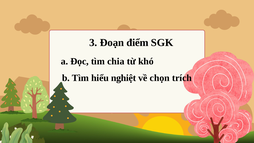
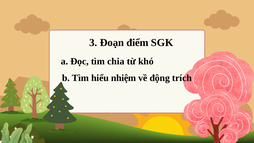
nghiệt: nghiệt -> nhiệm
chọn: chọn -> động
